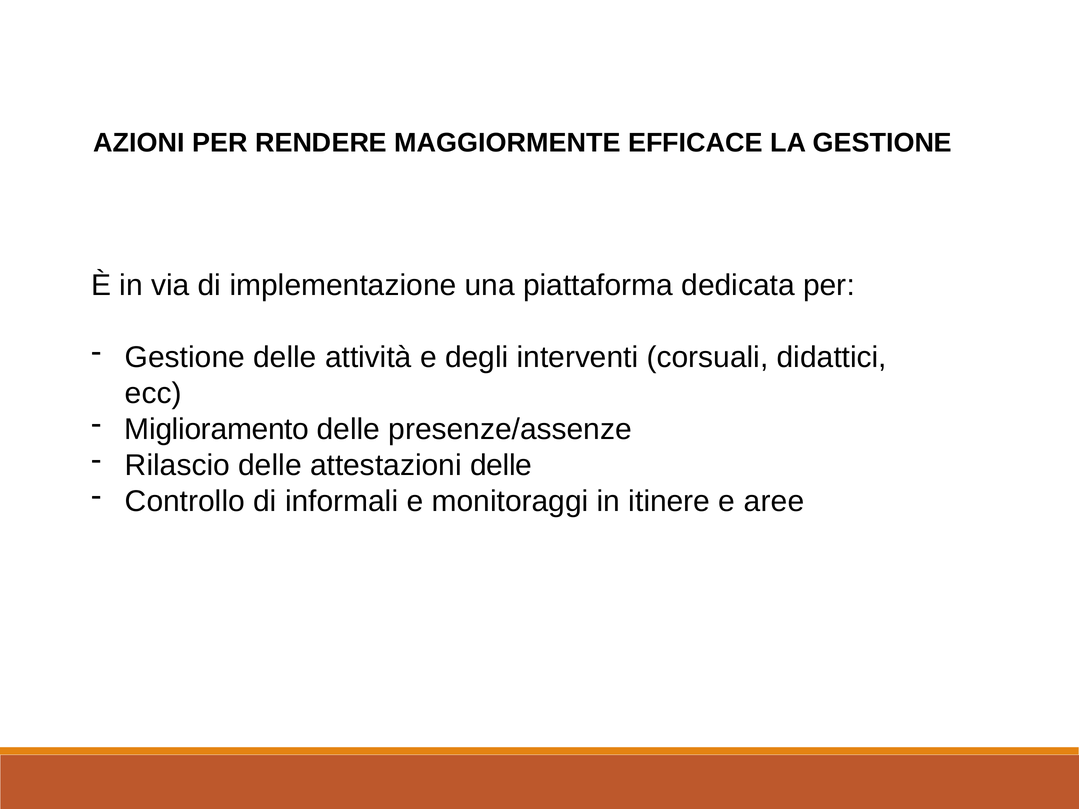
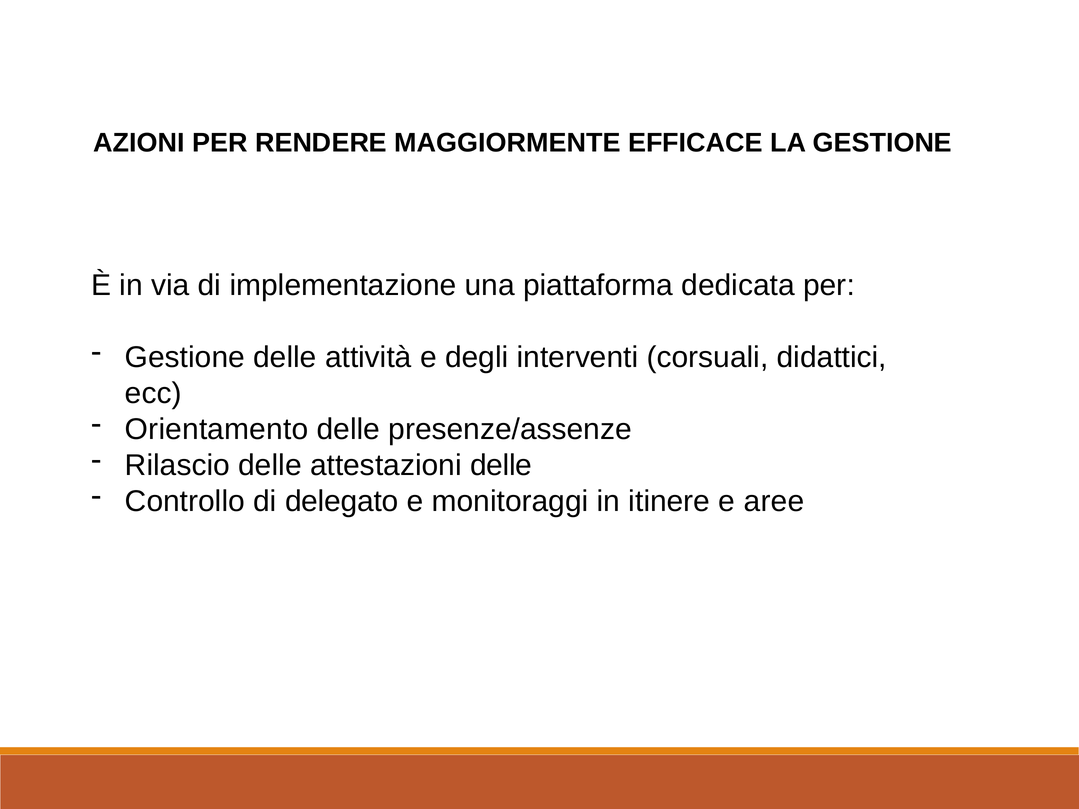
Miglioramento: Miglioramento -> Orientamento
informali: informali -> delegato
